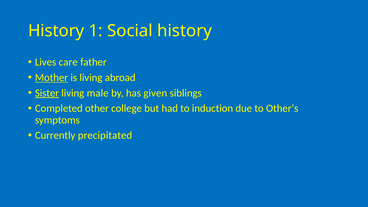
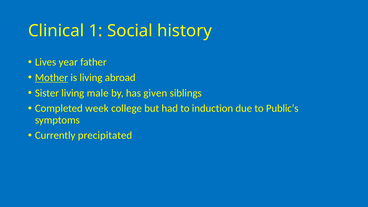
History at (56, 31): History -> Clinical
care: care -> year
Sister underline: present -> none
other: other -> week
Other’s: Other’s -> Public’s
